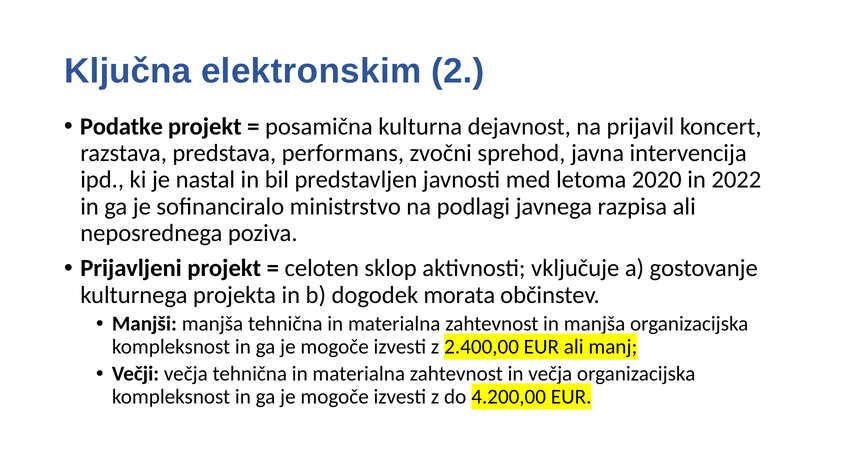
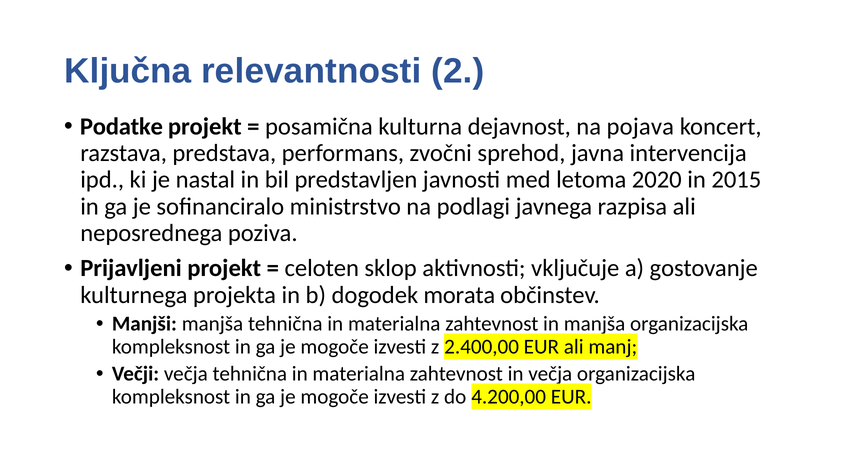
elektronskim: elektronskim -> relevantnosti
prijavil: prijavil -> pojava
2022: 2022 -> 2015
